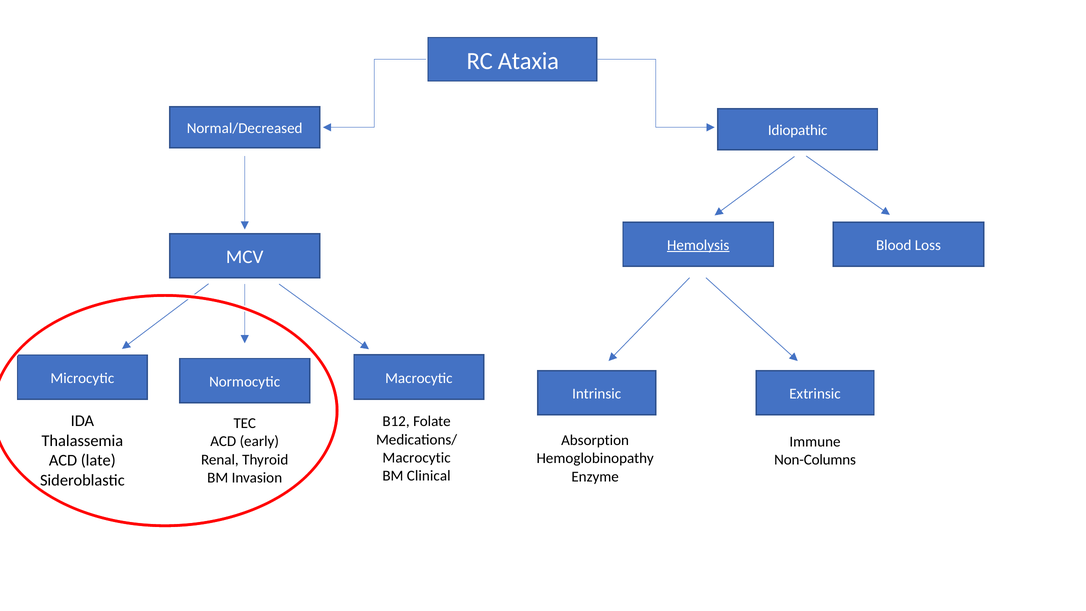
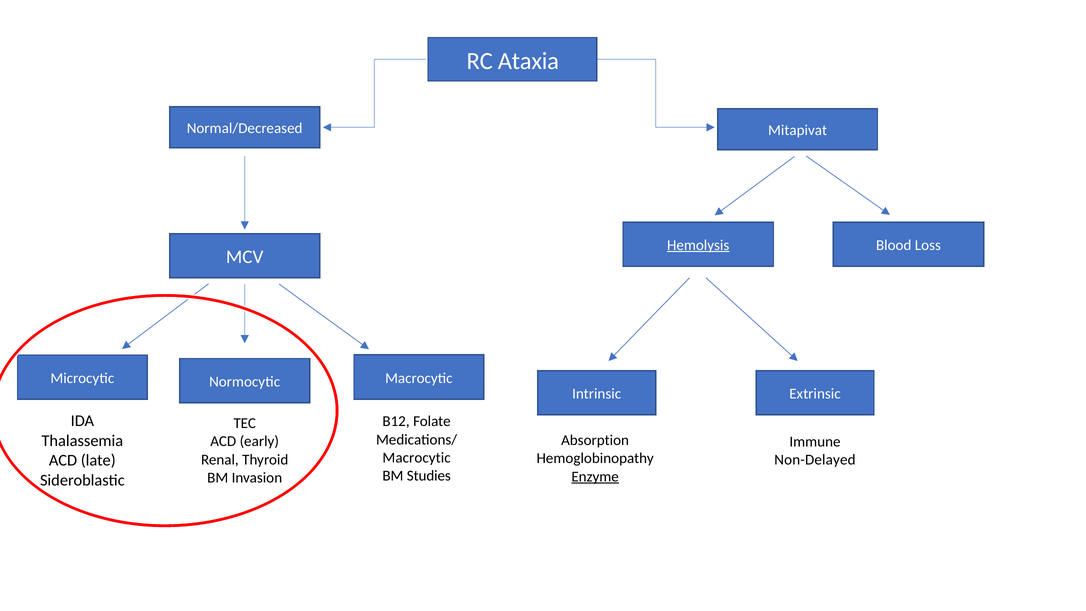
Idiopathic: Idiopathic -> Mitapivat
Non-Columns: Non-Columns -> Non-Delayed
Clinical: Clinical -> Studies
Enzyme underline: none -> present
